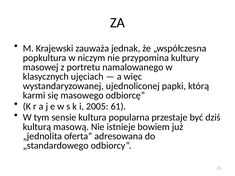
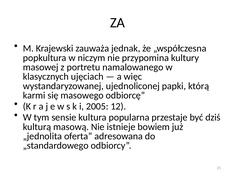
61: 61 -> 12
